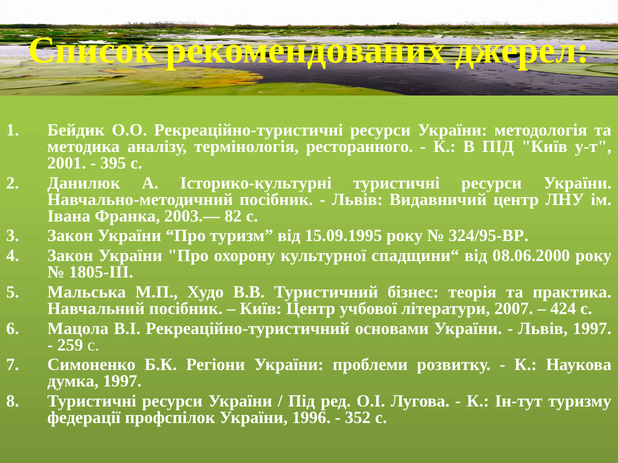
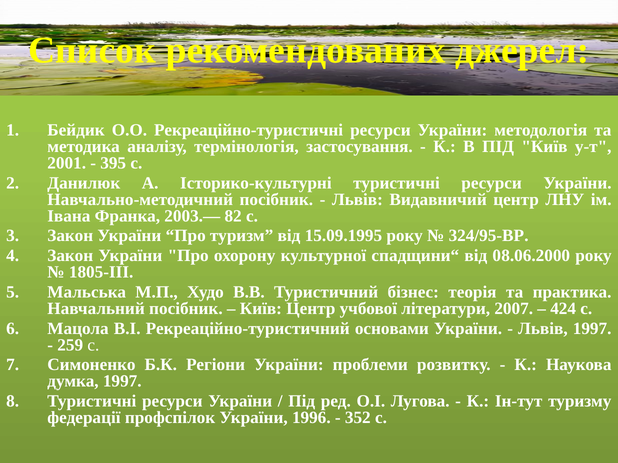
ресторанного: ресторанного -> застосування
